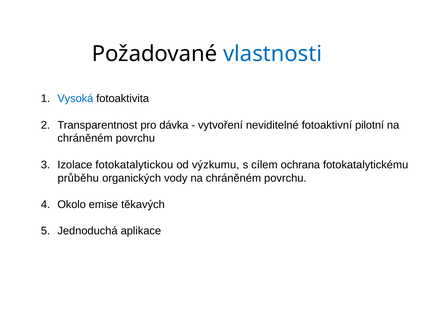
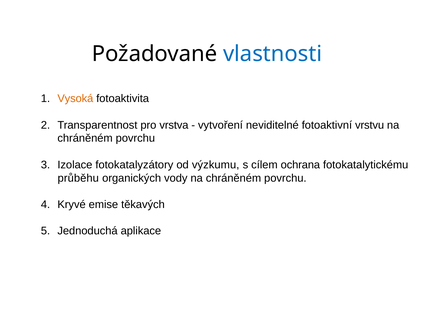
Vysoká colour: blue -> orange
dávka: dávka -> vrstva
pilotní: pilotní -> vrstvu
fotokatalytickou: fotokatalytickou -> fotokatalyzátory
Okolo: Okolo -> Kryvé
